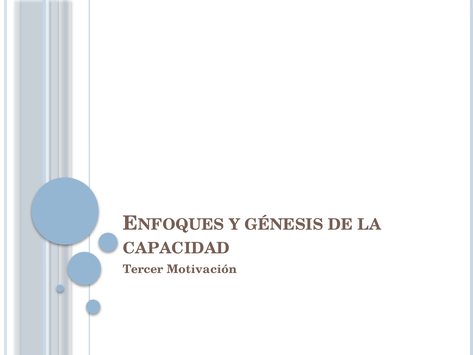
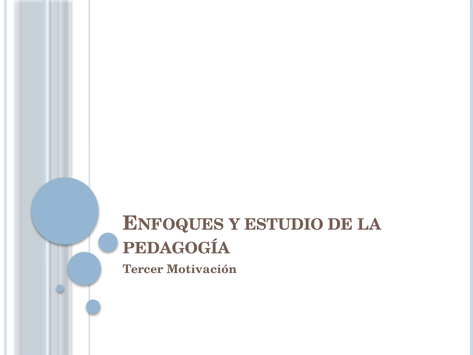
GÉNESIS: GÉNESIS -> ESTUDIO
CAPACIDAD: CAPACIDAD -> PEDAGOGÍA
